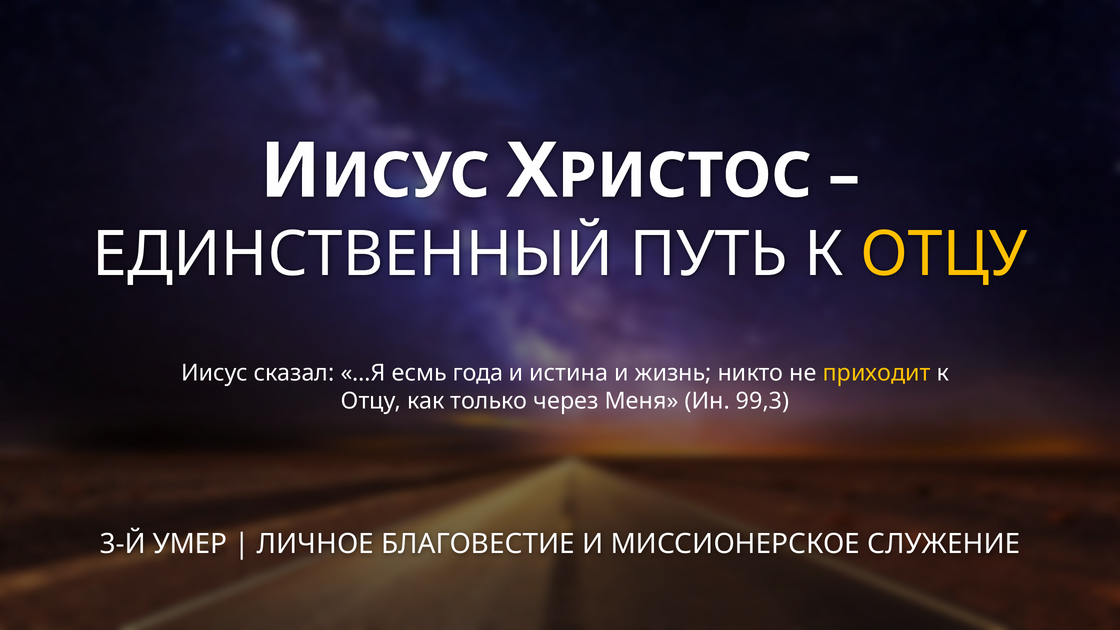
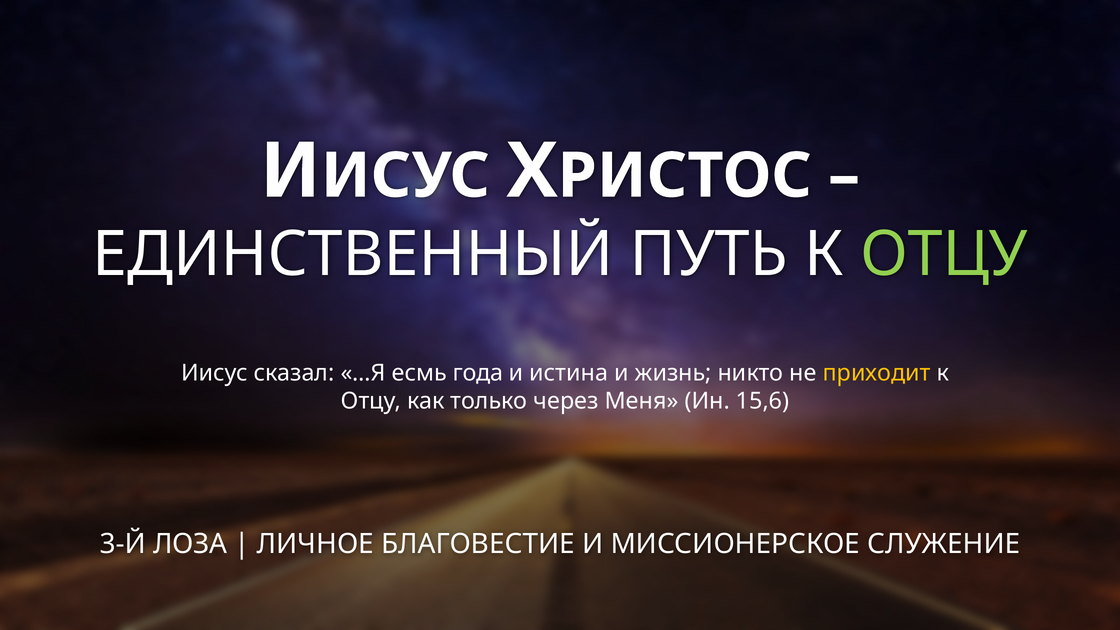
ОТЦУ at (944, 254) colour: yellow -> light green
99,3: 99,3 -> 15,6
УМЕР: УМЕР -> ЛОЗА
